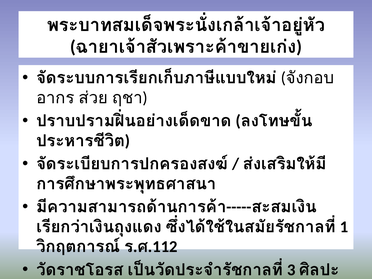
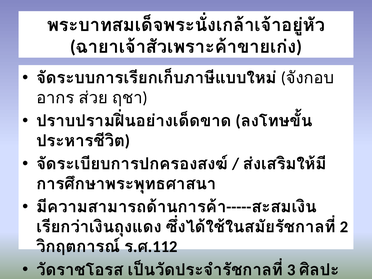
1: 1 -> 2
